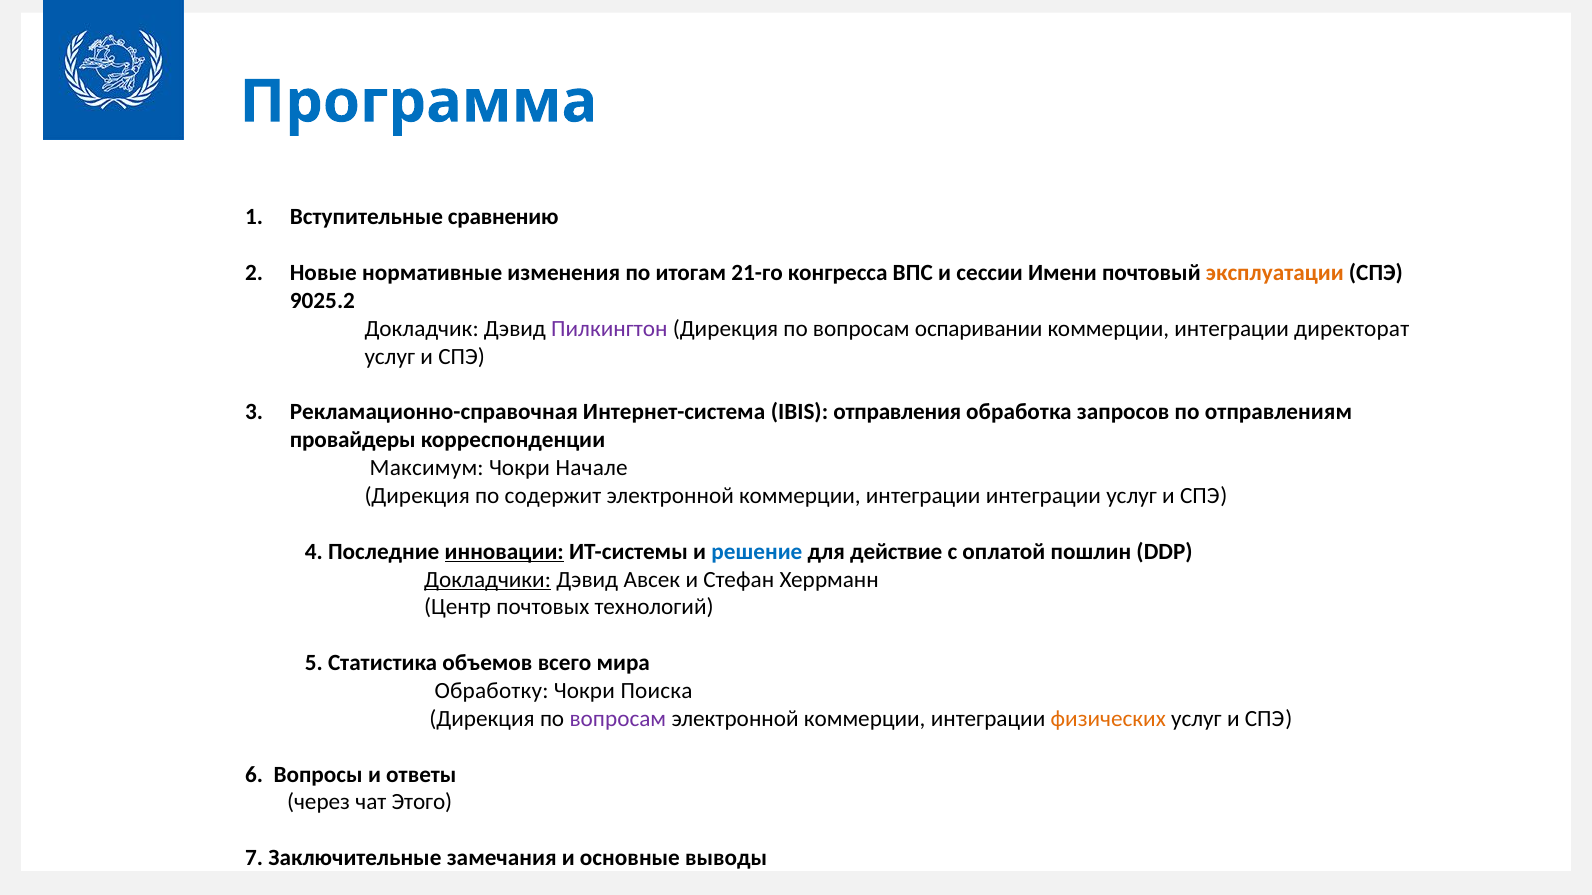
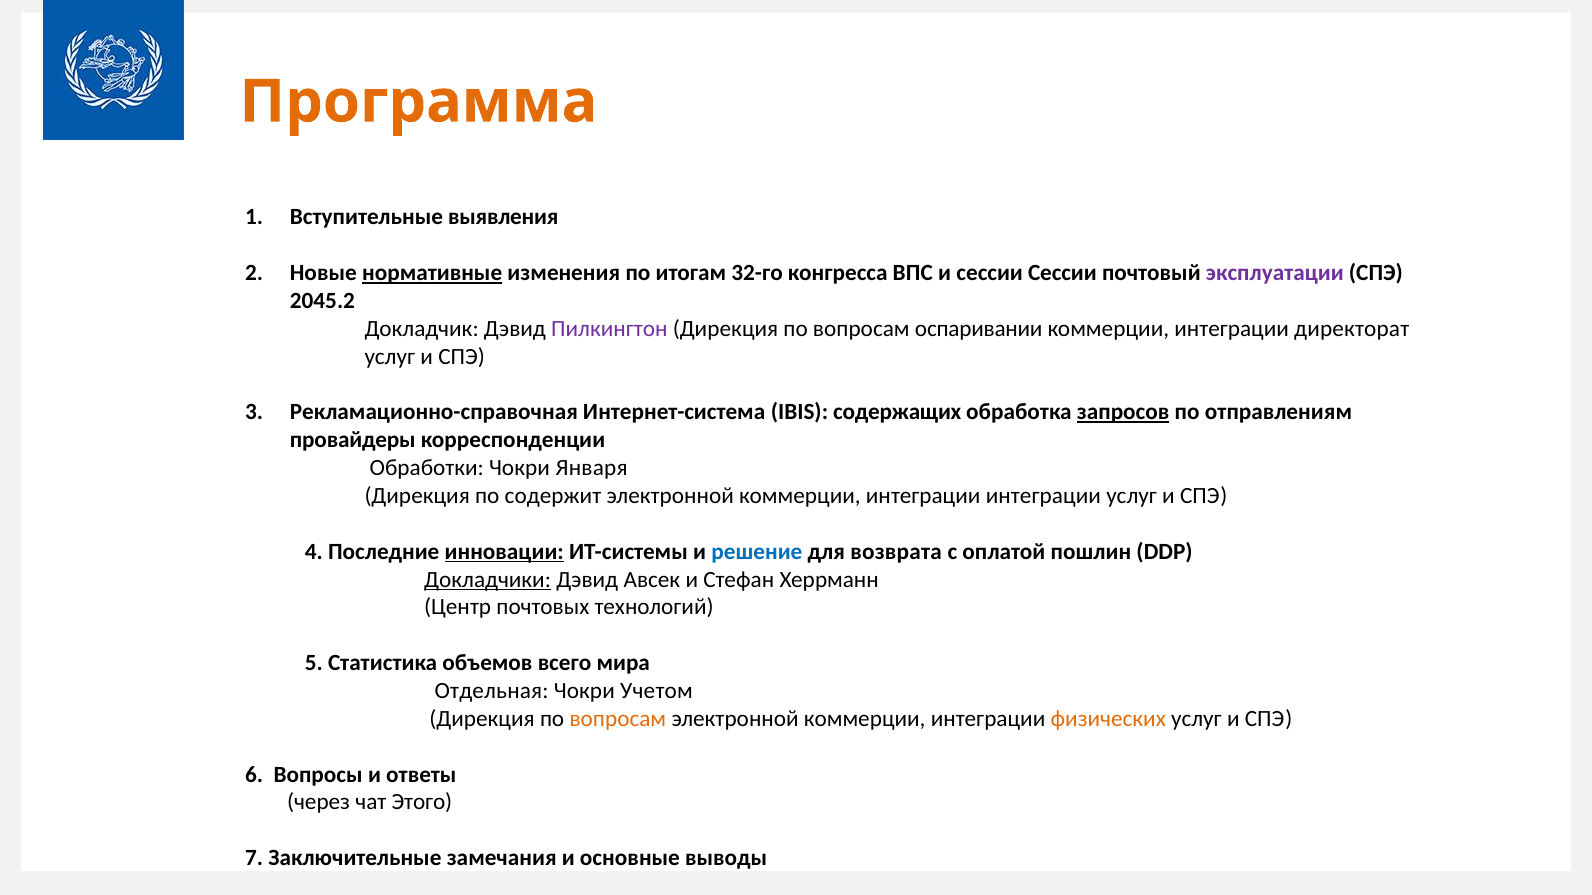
Программа colour: blue -> orange
сравнению: сравнению -> выявления
нормативные underline: none -> present
21-го: 21-го -> 32-го
сессии Имени: Имени -> Сессии
эксплуатации colour: orange -> purple
9025.2: 9025.2 -> 2045.2
отправления: отправления -> содержащих
запросов underline: none -> present
Максимум: Максимум -> Обработки
Начале: Начале -> Января
действие: действие -> возврата
Обработку: Обработку -> Отдельная
Поиска: Поиска -> Учетом
вопросам at (618, 719) colour: purple -> orange
